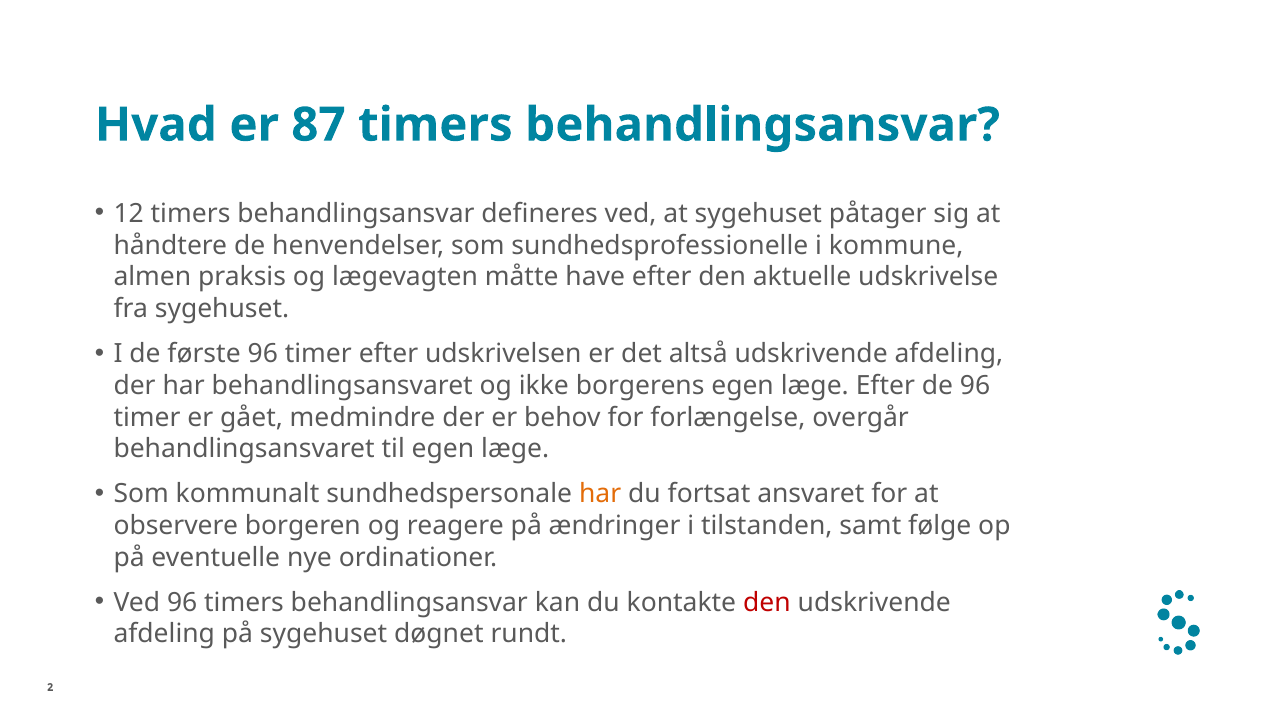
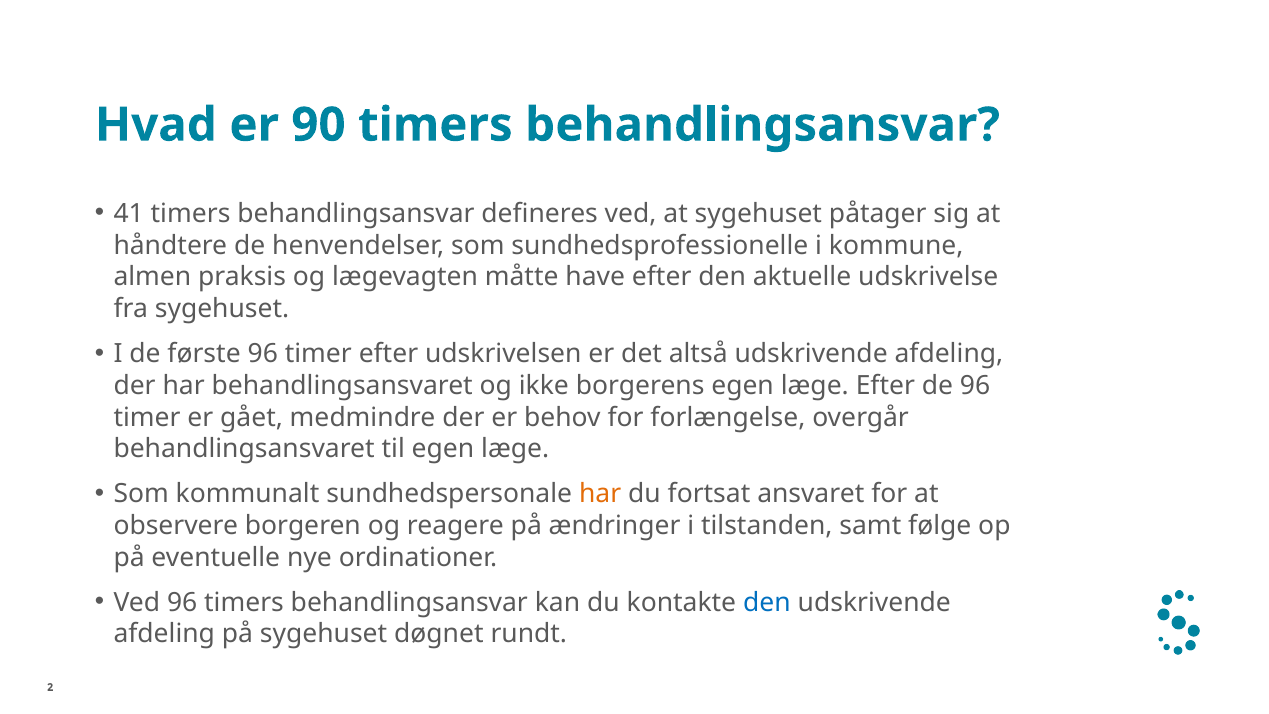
87: 87 -> 90
12: 12 -> 41
den at (767, 602) colour: red -> blue
